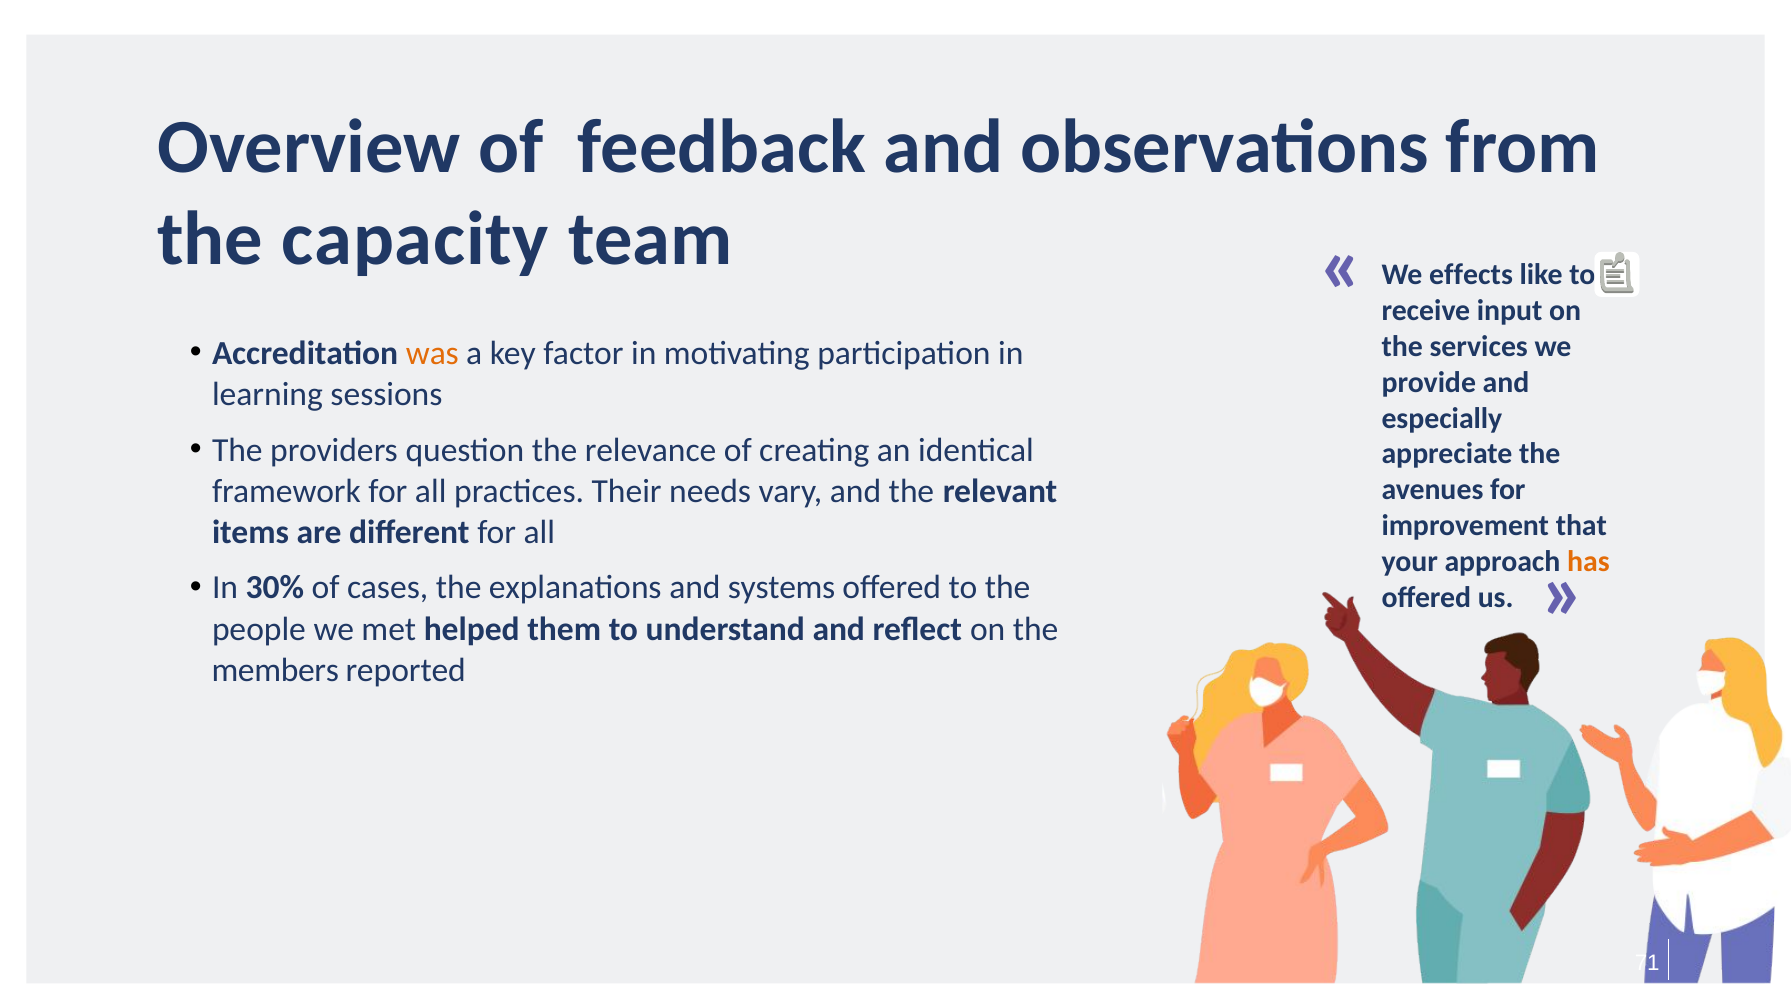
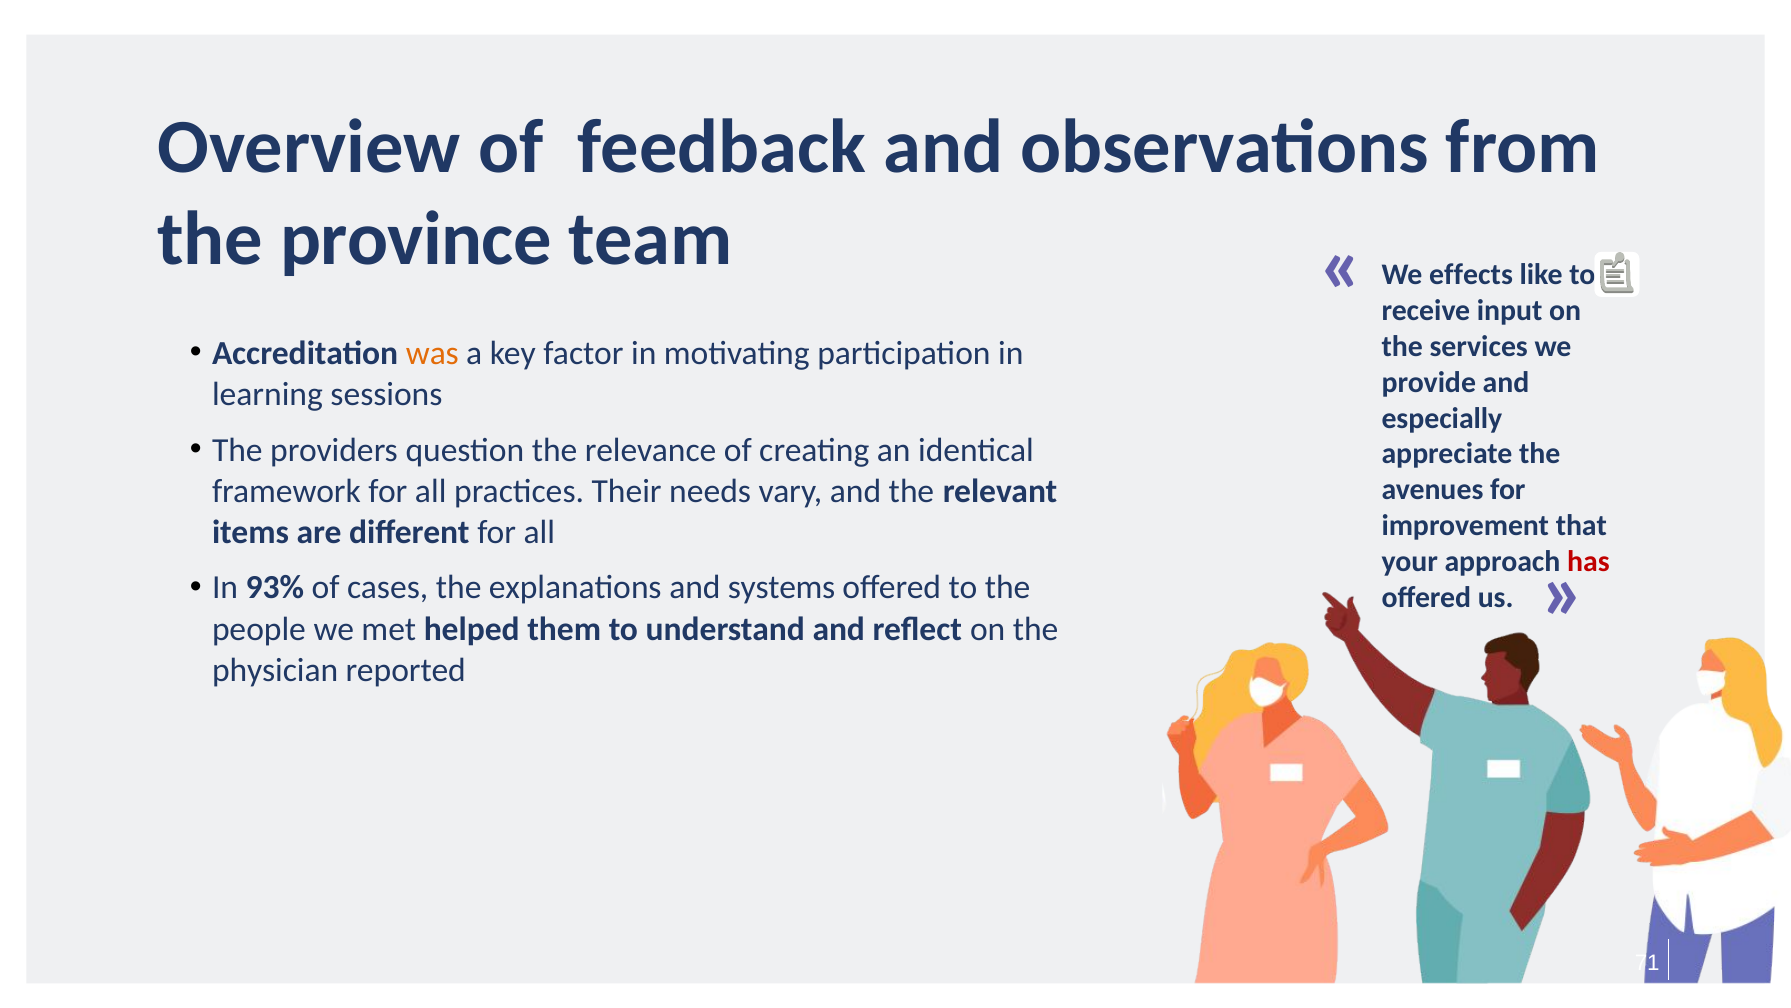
capacity: capacity -> province
has colour: orange -> red
30%: 30% -> 93%
members: members -> physician
